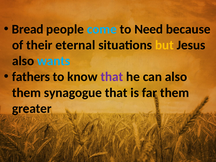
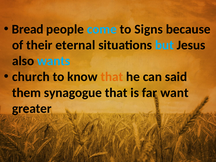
Need: Need -> Signs
but colour: yellow -> light blue
fathers: fathers -> church
that at (112, 77) colour: purple -> orange
can also: also -> said
far them: them -> want
